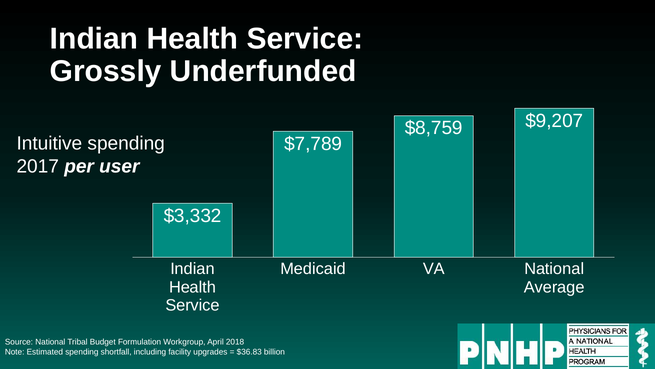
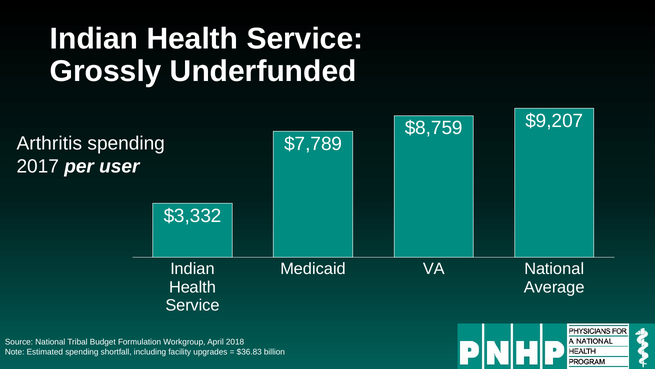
Intuitive: Intuitive -> Arthritis
